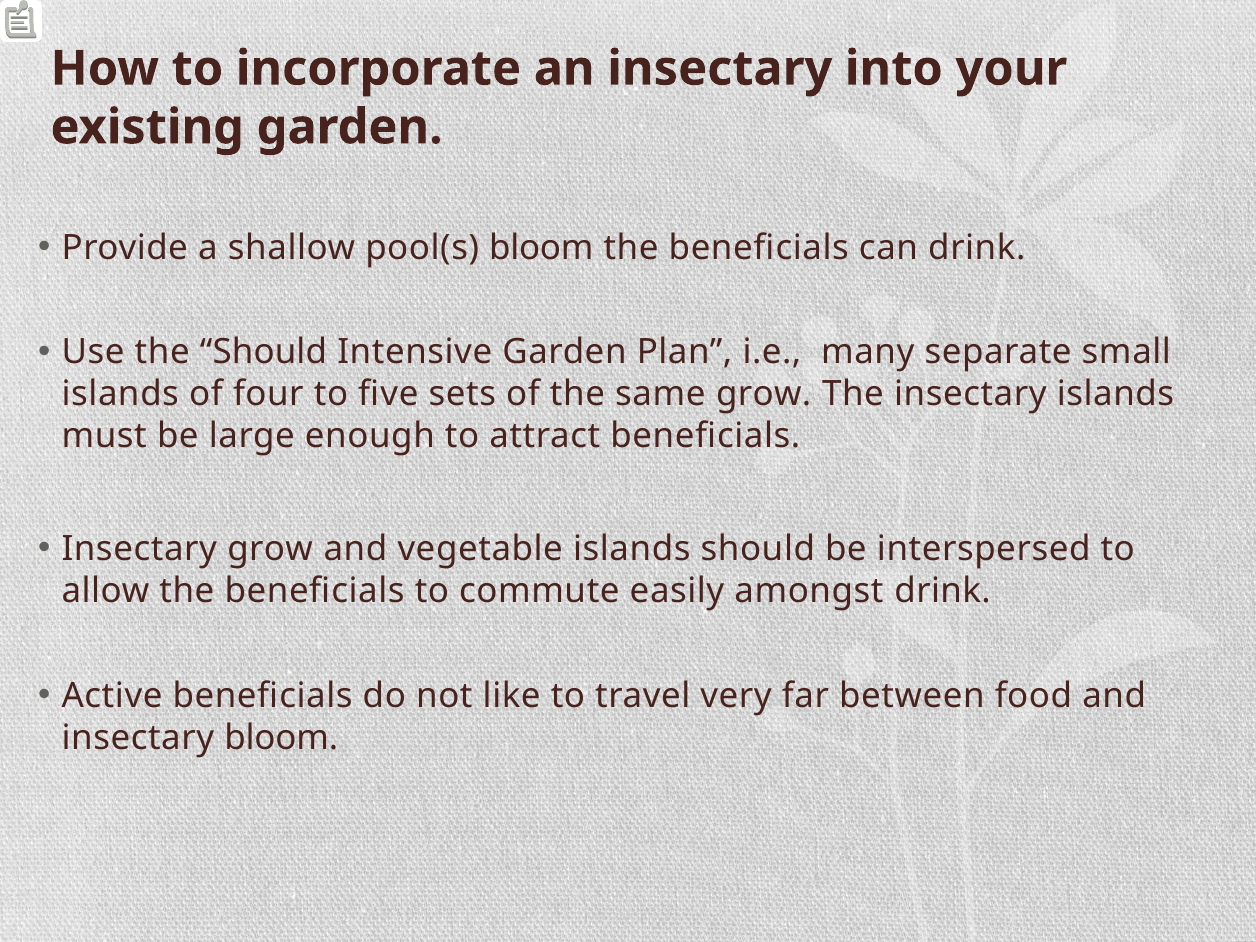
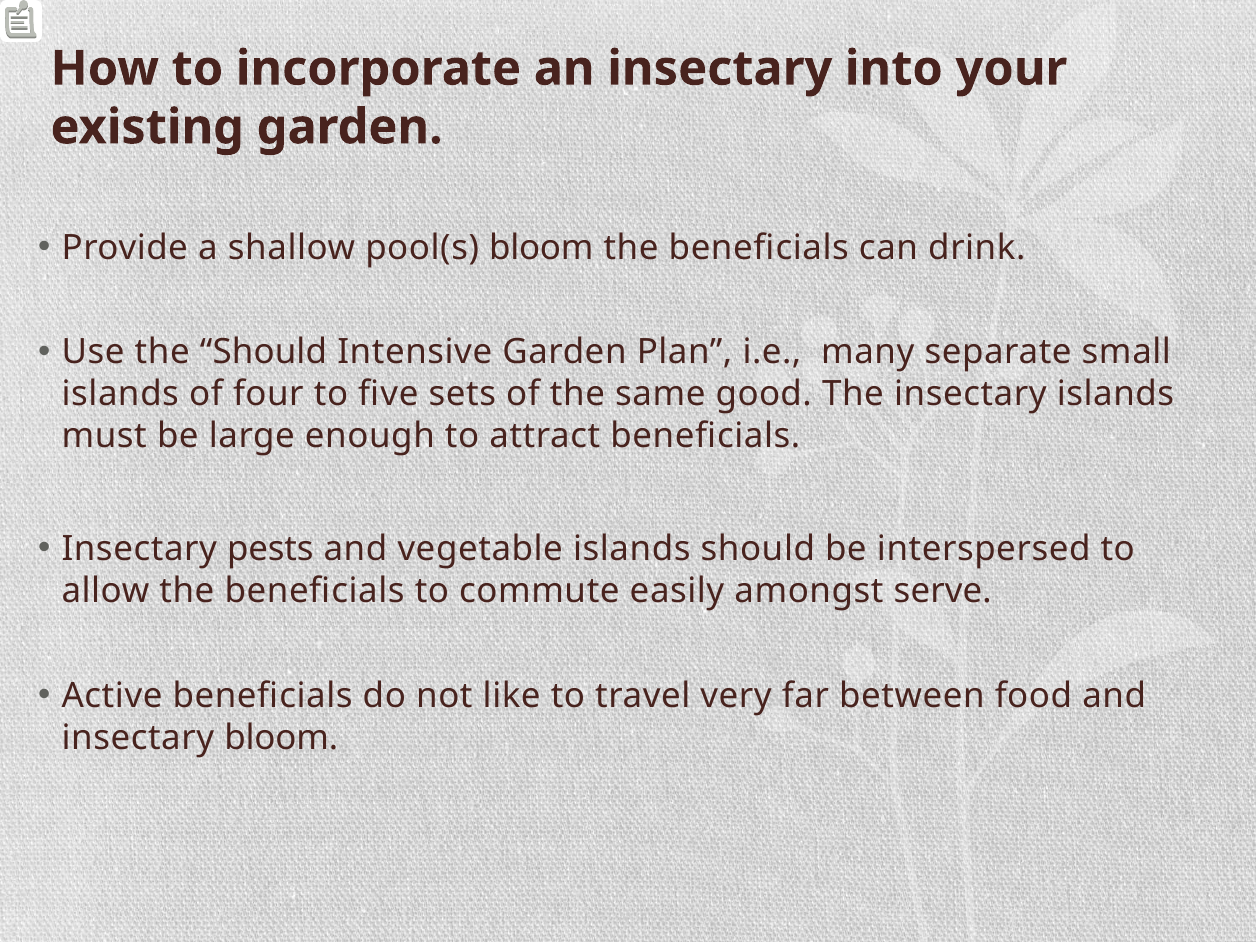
same grow: grow -> good
Insectary grow: grow -> pests
amongst drink: drink -> serve
